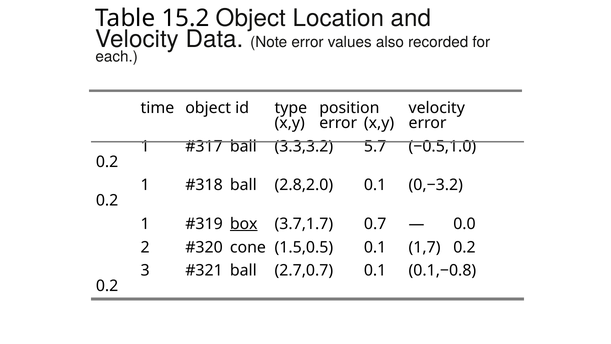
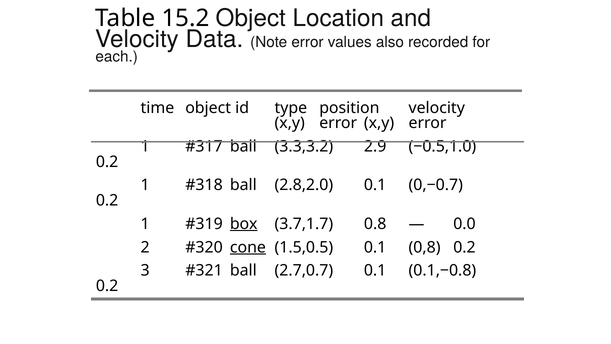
5.7: 5.7 -> 2.9
0,−3.2: 0,−3.2 -> 0,−0.7
0.7: 0.7 -> 0.8
cone underline: none -> present
1,7: 1,7 -> 0,8
